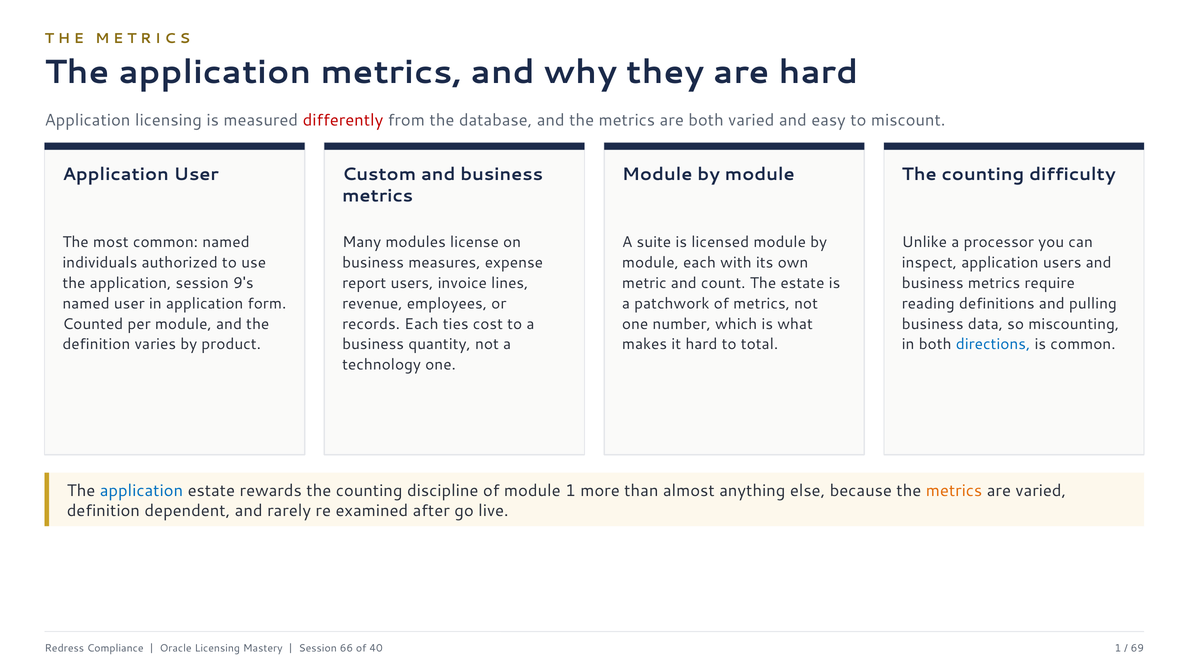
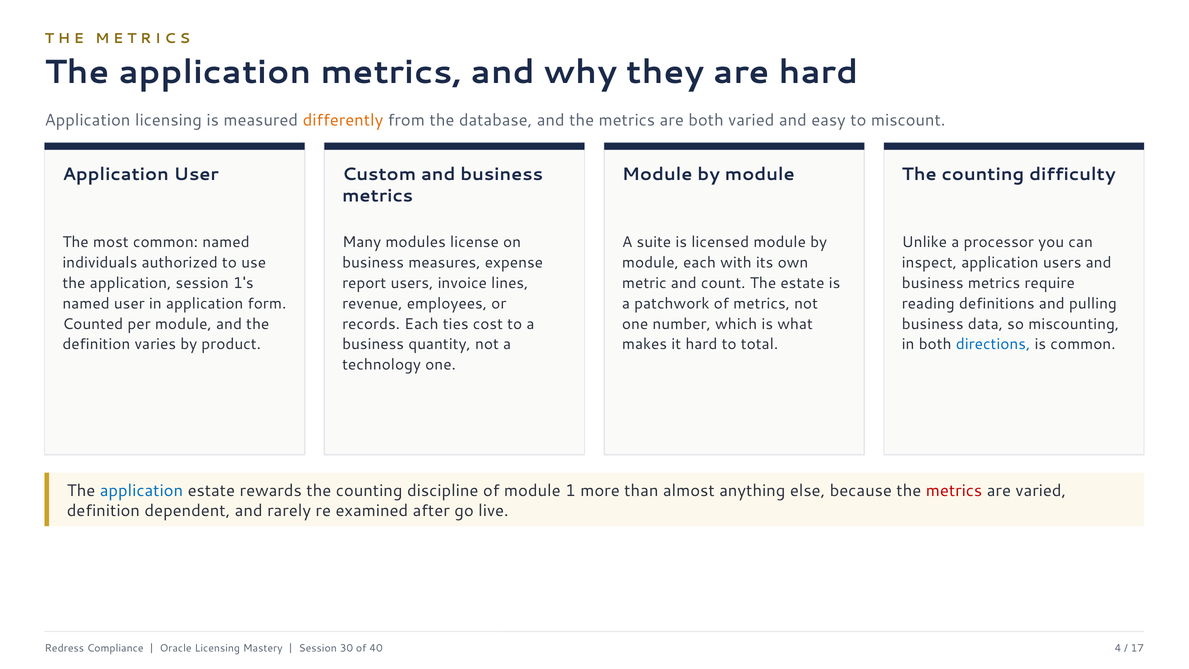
differently colour: red -> orange
9's: 9's -> 1's
metrics at (954, 490) colour: orange -> red
66: 66 -> 30
40 1: 1 -> 4
69: 69 -> 17
